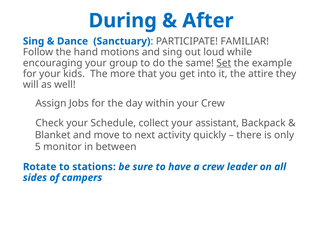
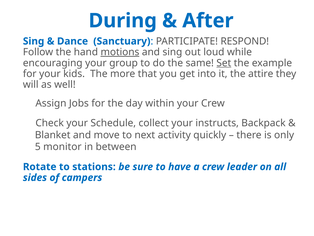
FAMILIAR: FAMILIAR -> RESPOND
motions underline: none -> present
assistant: assistant -> instructs
